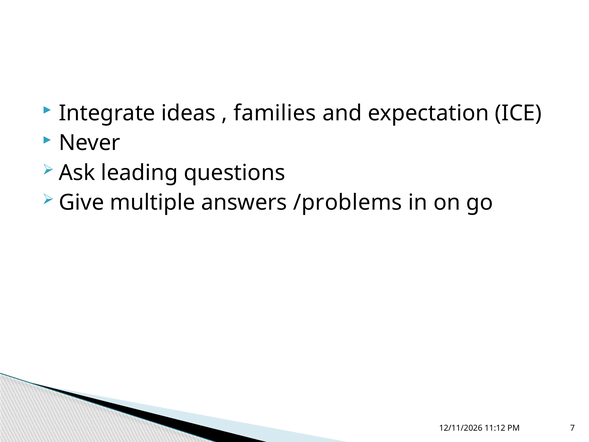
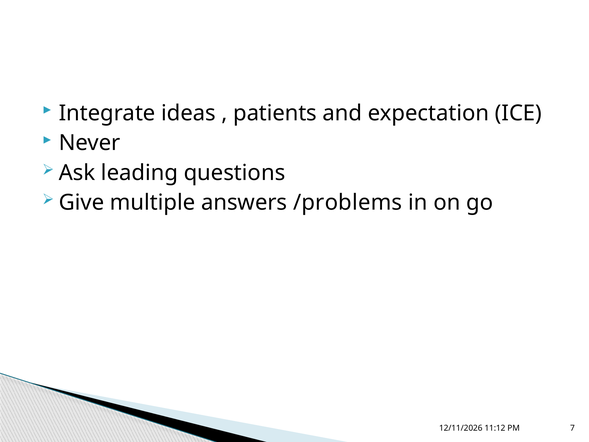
families: families -> patients
